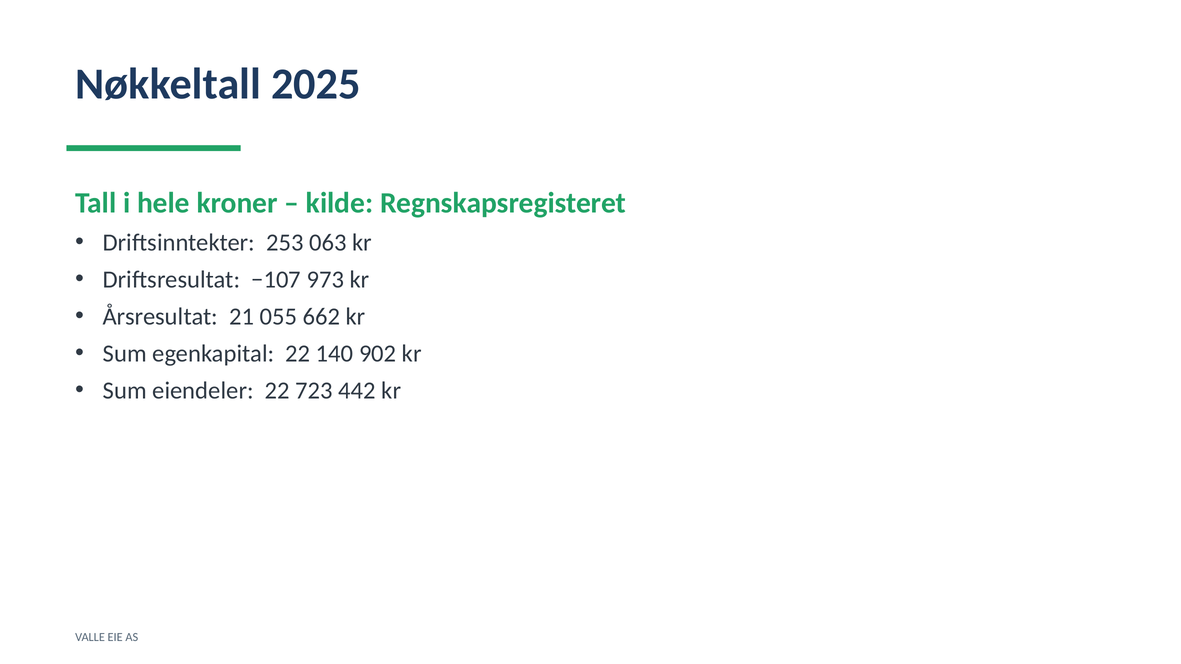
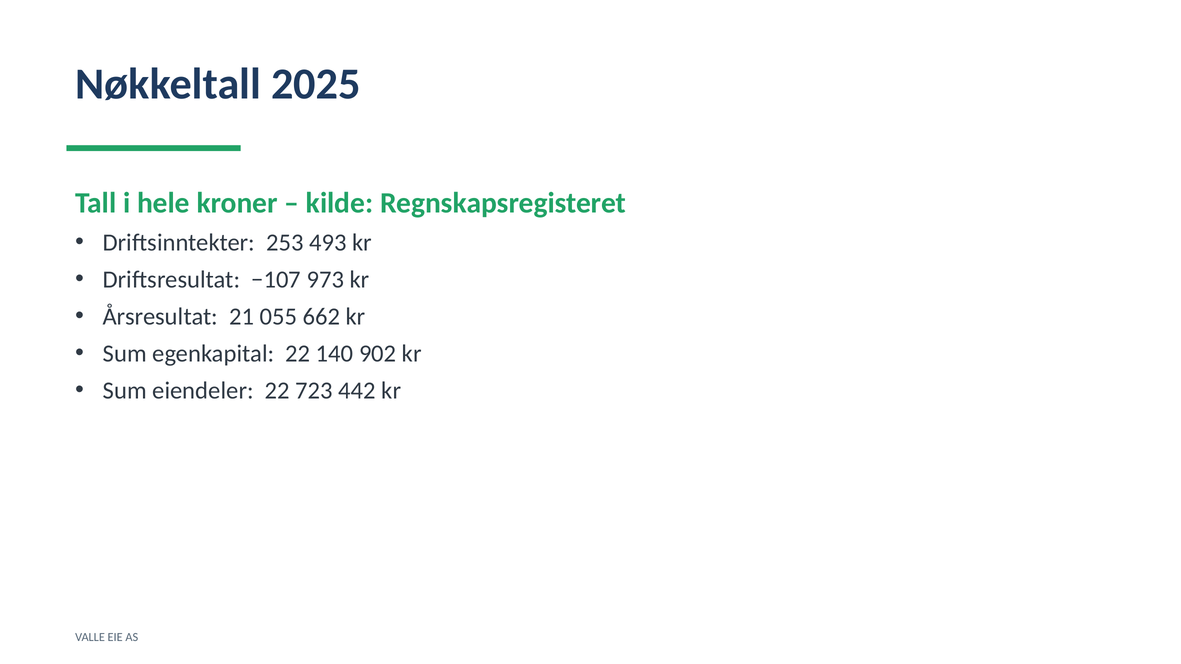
063: 063 -> 493
